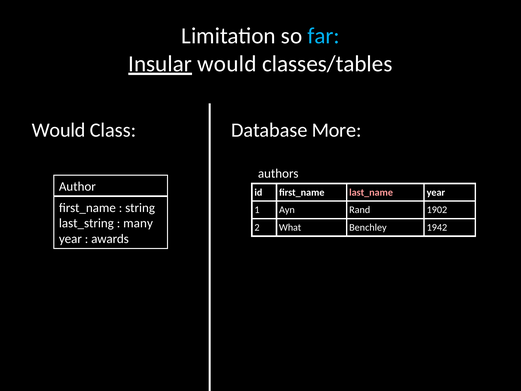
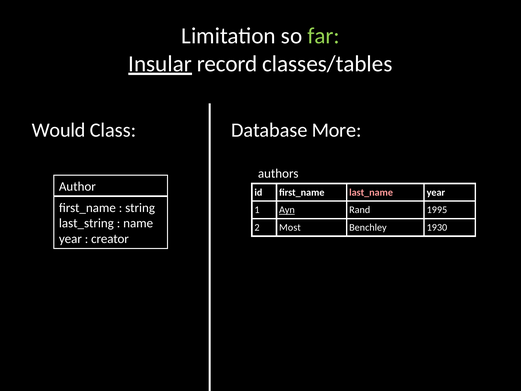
far colour: light blue -> light green
would at (227, 64): would -> record
Ayn underline: none -> present
1902: 1902 -> 1995
many: many -> name
What: What -> Most
1942: 1942 -> 1930
awards: awards -> creator
